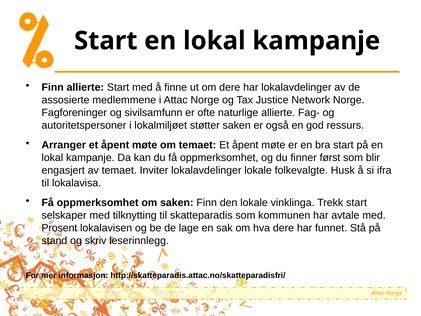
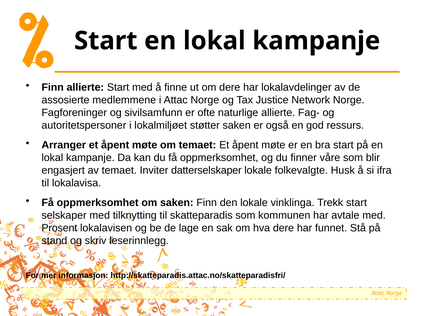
først: først -> våre
Inviter lokalavdelinger: lokalavdelinger -> datterselskaper
